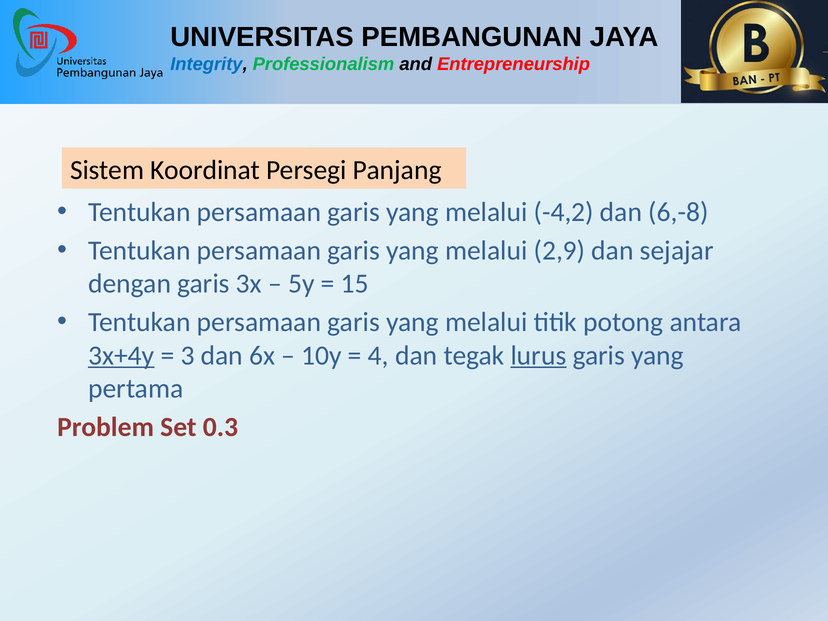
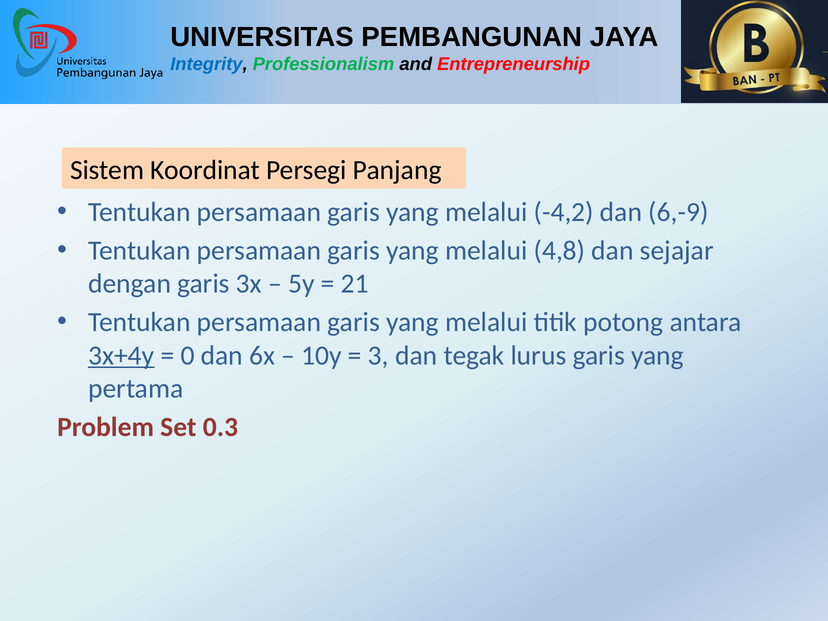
6,-8: 6,-8 -> 6,-9
2,9: 2,9 -> 4,8
15: 15 -> 21
3: 3 -> 0
4: 4 -> 3
lurus underline: present -> none
